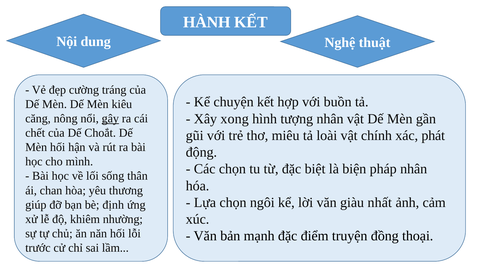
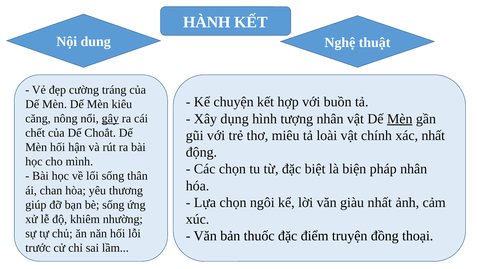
xong: xong -> dụng
Mèn at (400, 118) underline: none -> present
xác phát: phát -> nhất
bè định: định -> sống
mạnh: mạnh -> thuốc
